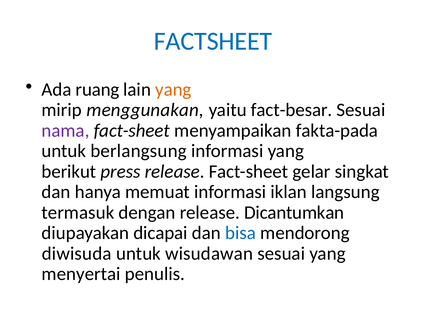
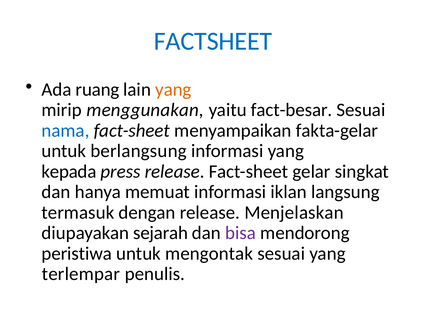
nama colour: purple -> blue
fakta-pada: fakta-pada -> fakta-gelar
berikut: berikut -> kepada
Dicantumkan: Dicantumkan -> Menjelaskan
dicapai: dicapai -> sejarah
bisa colour: blue -> purple
diwisuda: diwisuda -> peristiwa
wisudawan: wisudawan -> mengontak
menyertai: menyertai -> terlempar
